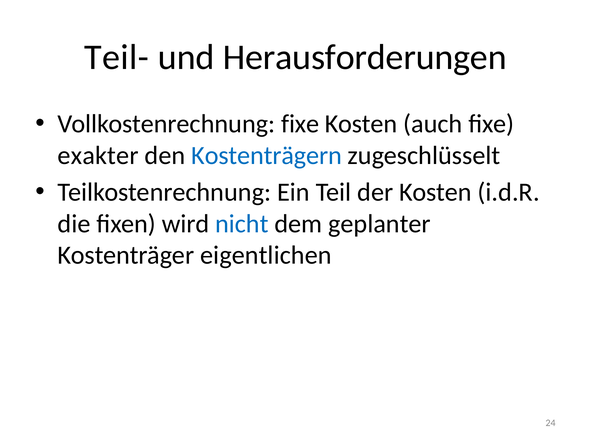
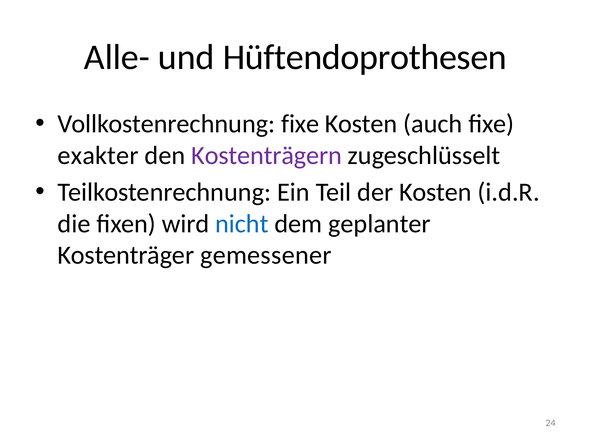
Teil-: Teil- -> Alle-
Herausforderungen: Herausforderungen -> Hüftendoprothesen
Kostenträgern colour: blue -> purple
eigentlichen: eigentlichen -> gemessener
